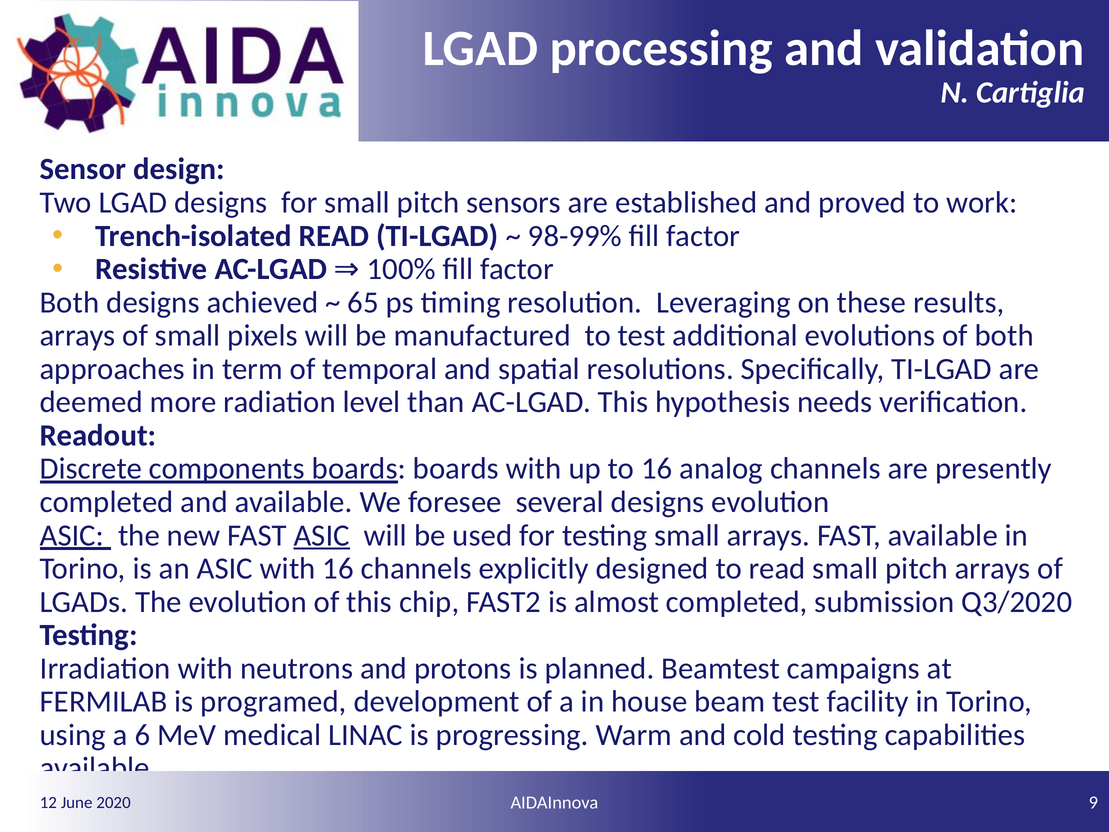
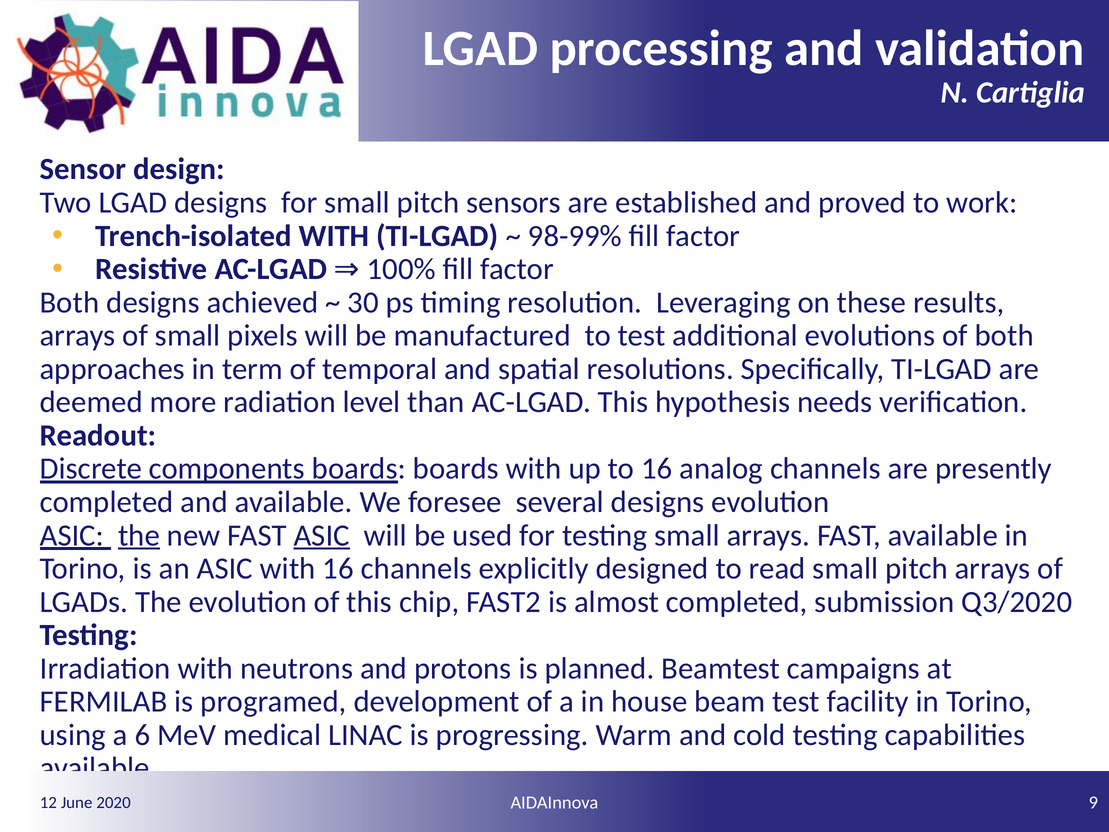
Trench-isolated READ: READ -> WITH
65: 65 -> 30
the at (139, 535) underline: none -> present
